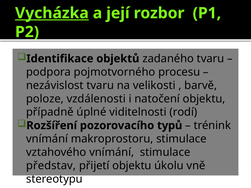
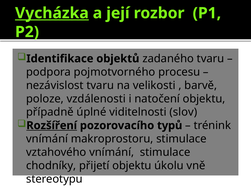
rodí: rodí -> slov
Rozšíření underline: none -> present
představ: představ -> chodníky
